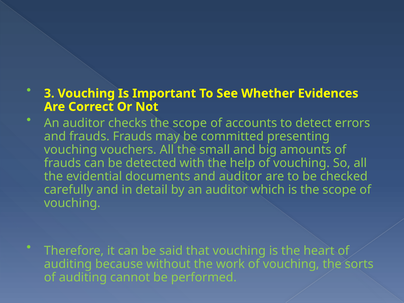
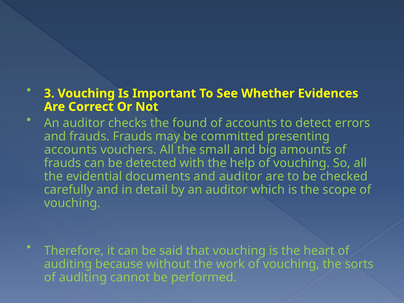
checks the scope: scope -> found
vouching at (71, 150): vouching -> accounts
